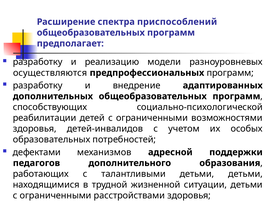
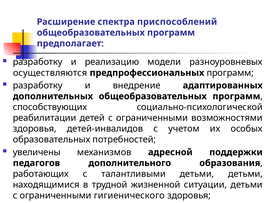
дефектами: дефектами -> увеличены
расстройствами: расстройствами -> гигиенического
